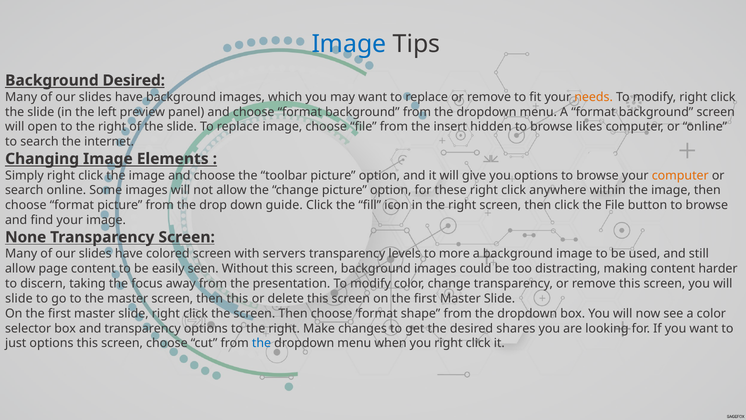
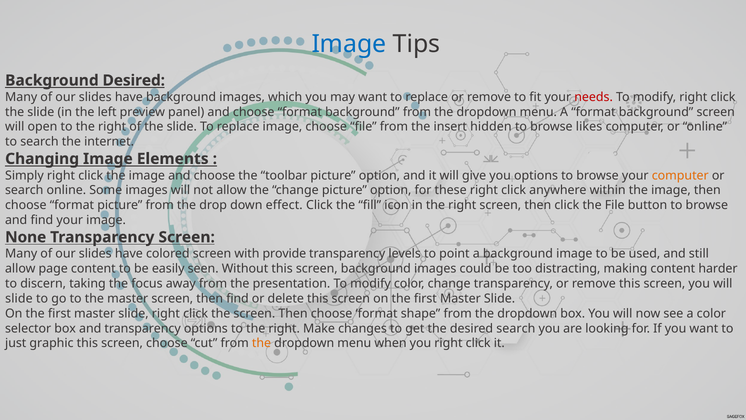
needs colour: orange -> red
guide: guide -> effect
servers: servers -> provide
more: more -> point
then this: this -> find
desired shares: shares -> search
just options: options -> graphic
the at (261, 343) colour: blue -> orange
